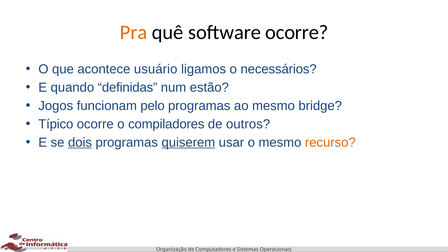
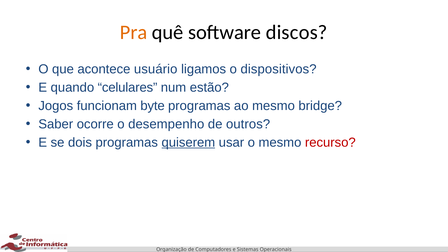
software ocorre: ocorre -> discos
necessários: necessários -> dispositivos
definidas: definidas -> celulares
pelo: pelo -> byte
Típico: Típico -> Saber
compiladores: compiladores -> desempenho
dois underline: present -> none
recurso colour: orange -> red
